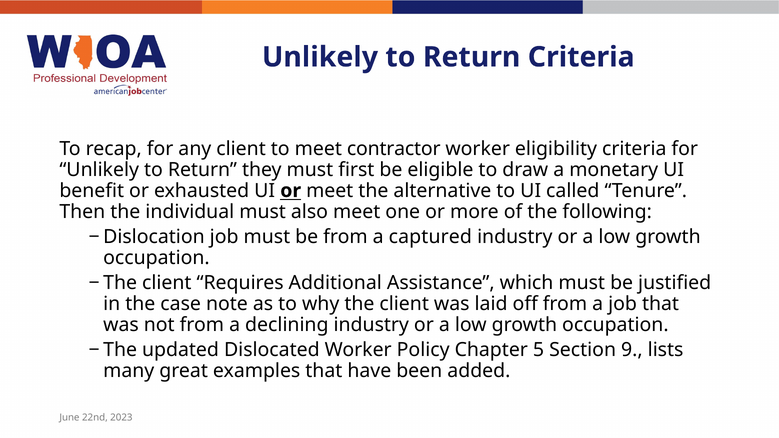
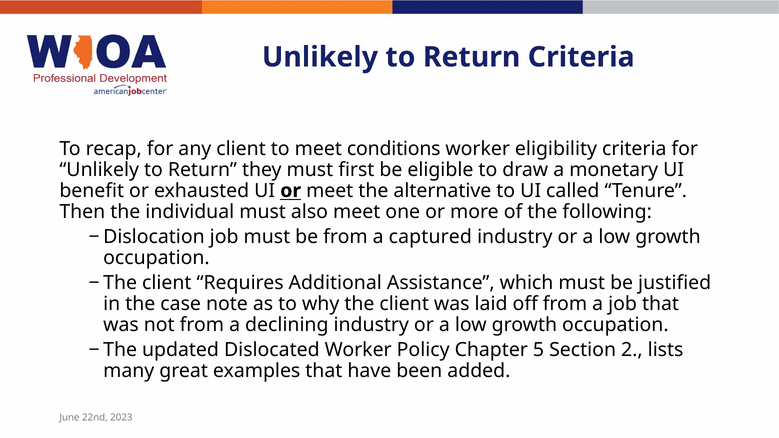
contractor: contractor -> conditions
9: 9 -> 2
